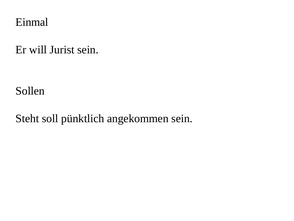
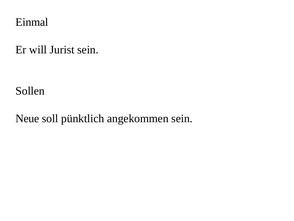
Steht: Steht -> Neue
